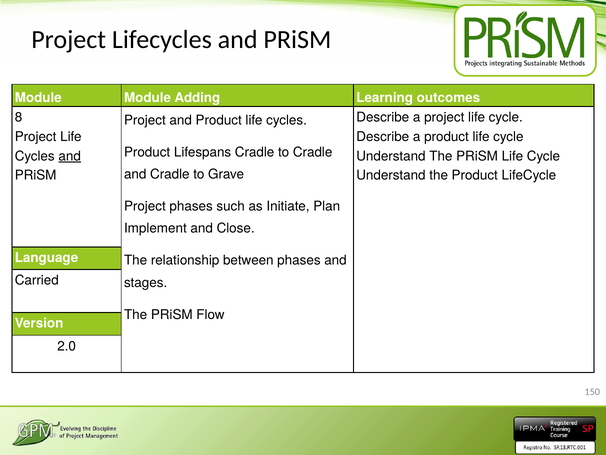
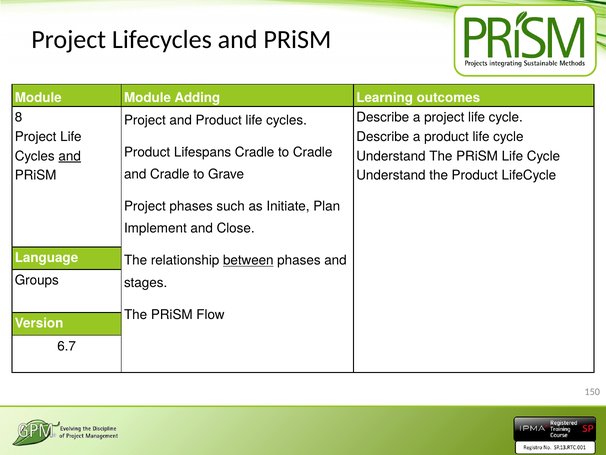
between underline: none -> present
Carried: Carried -> Groups
2.0: 2.0 -> 6.7
